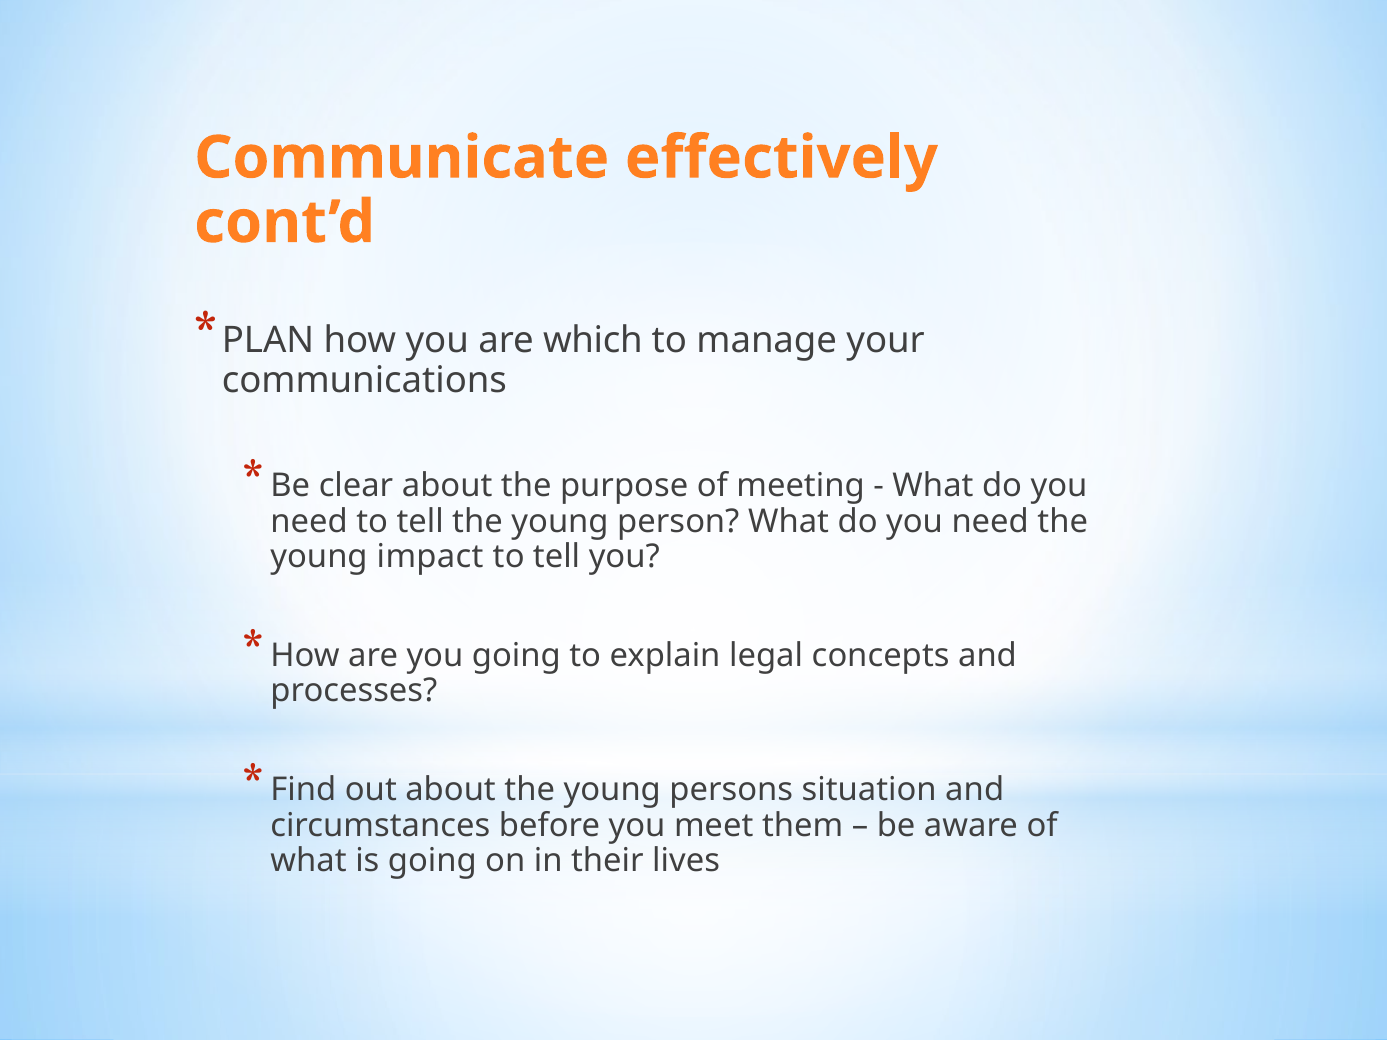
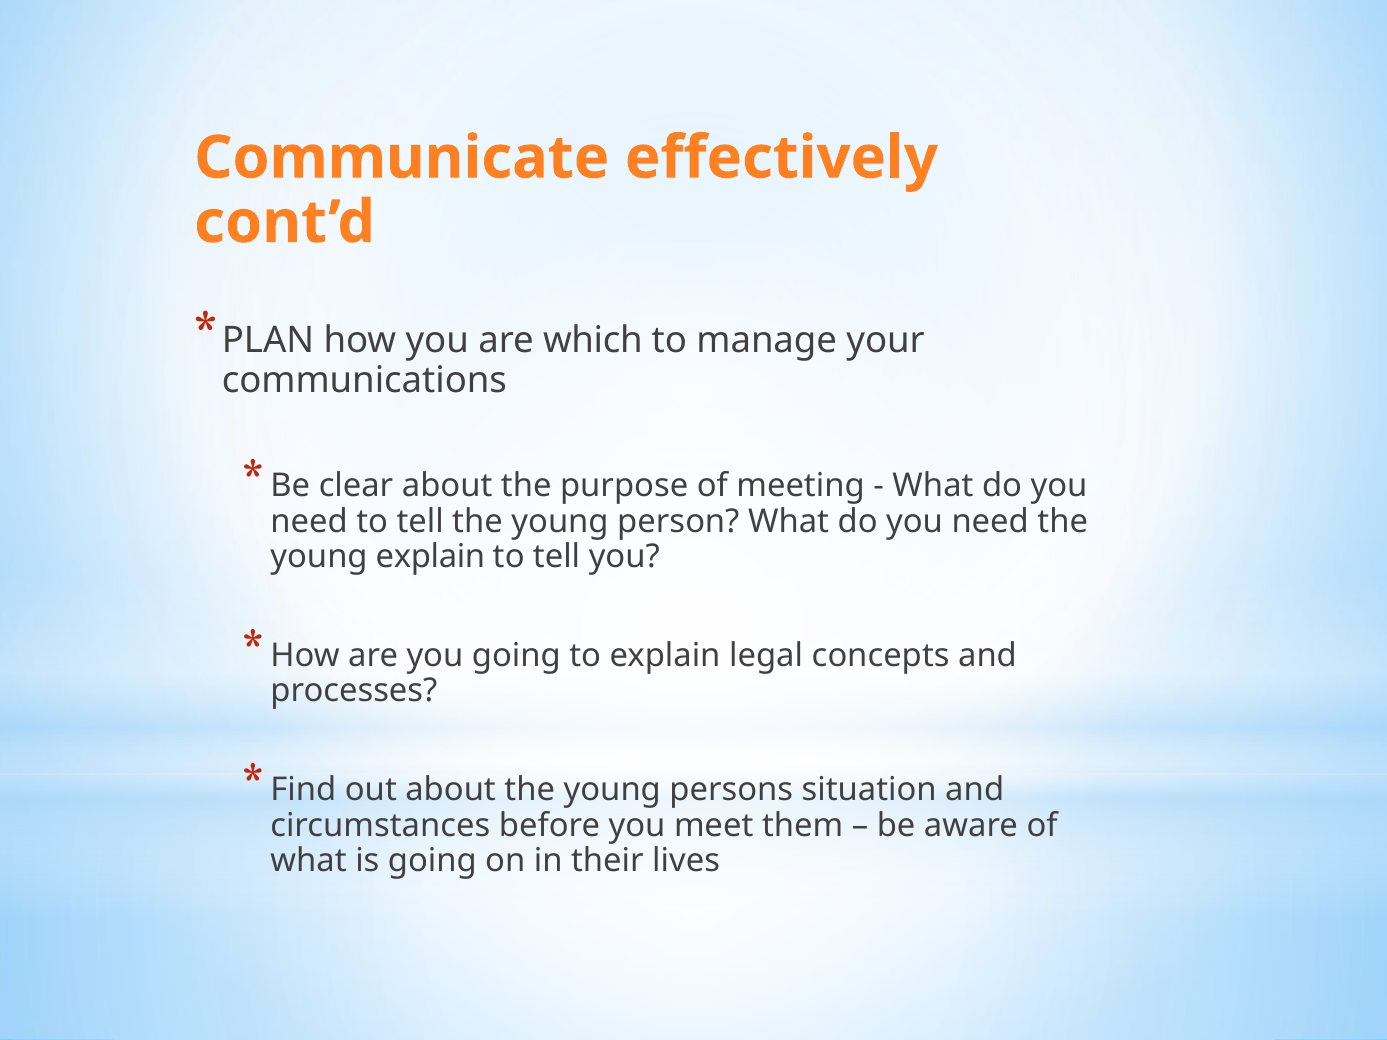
young impact: impact -> explain
